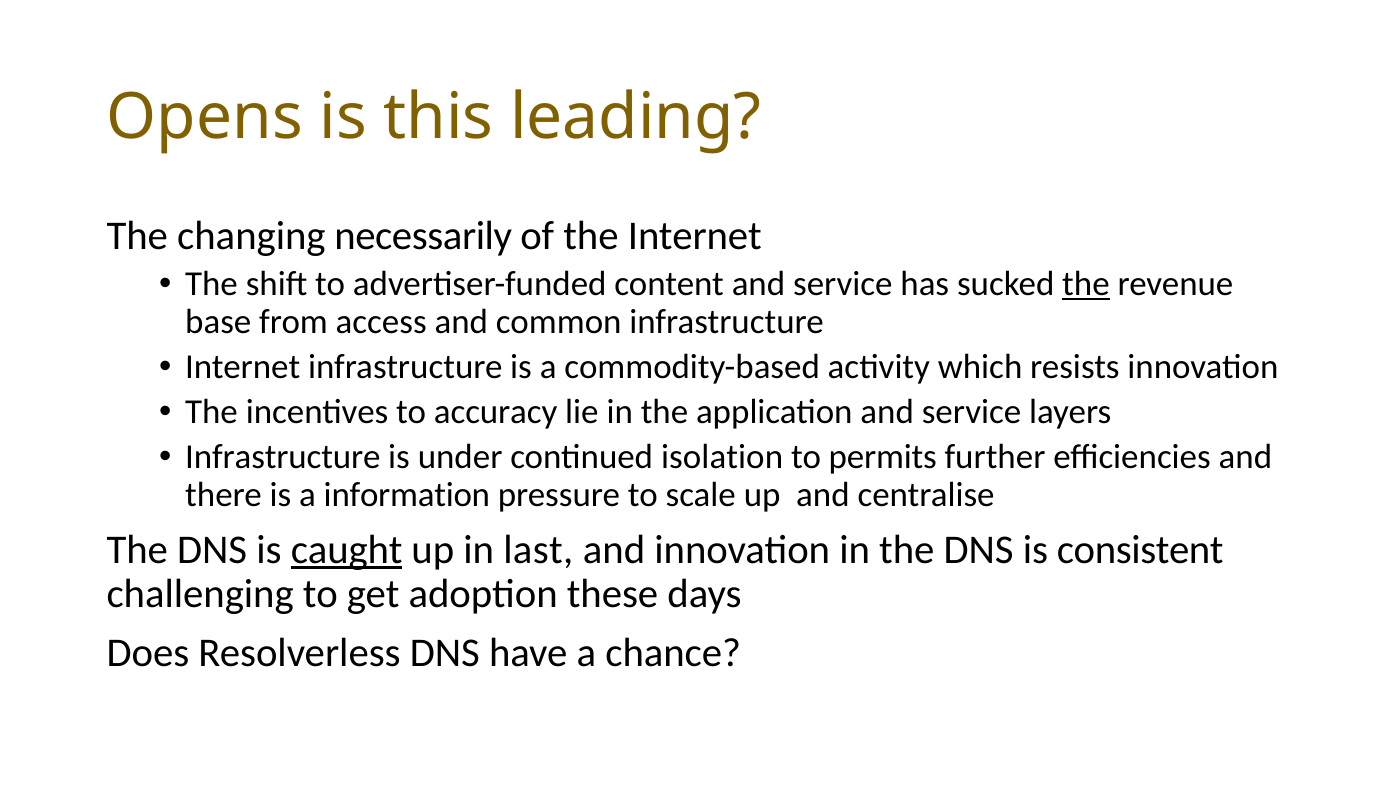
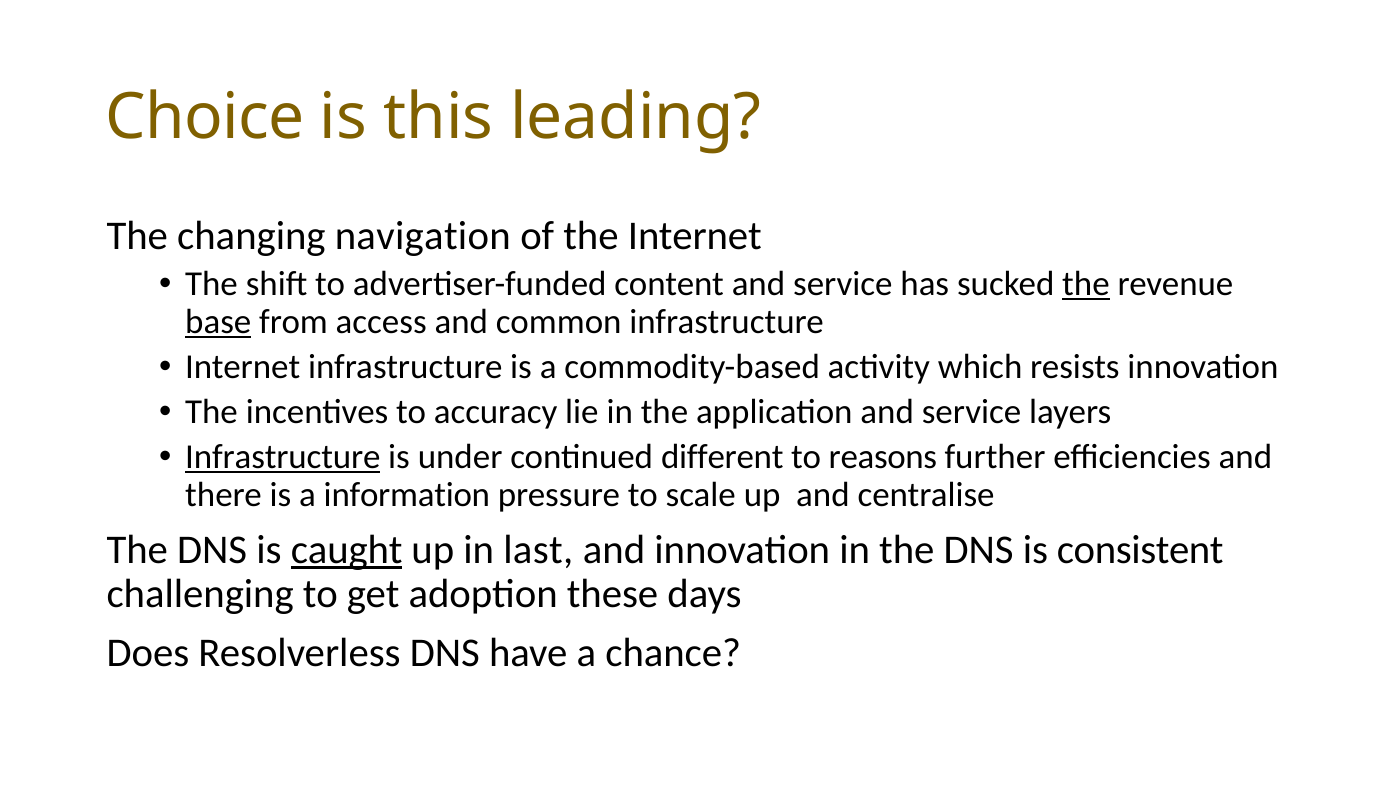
Opens: Opens -> Choice
necessarily: necessarily -> navigation
base underline: none -> present
Infrastructure at (283, 457) underline: none -> present
isolation: isolation -> different
permits: permits -> reasons
